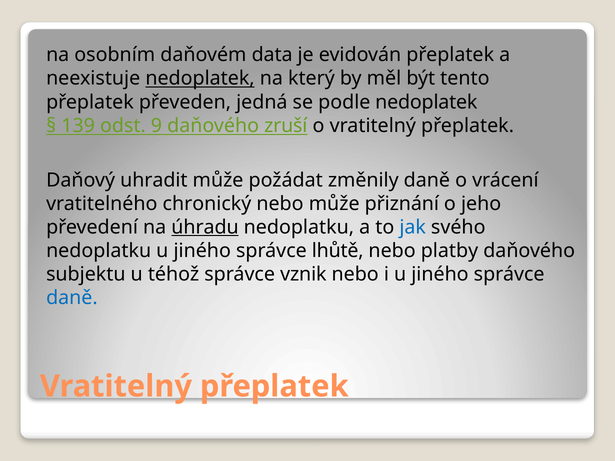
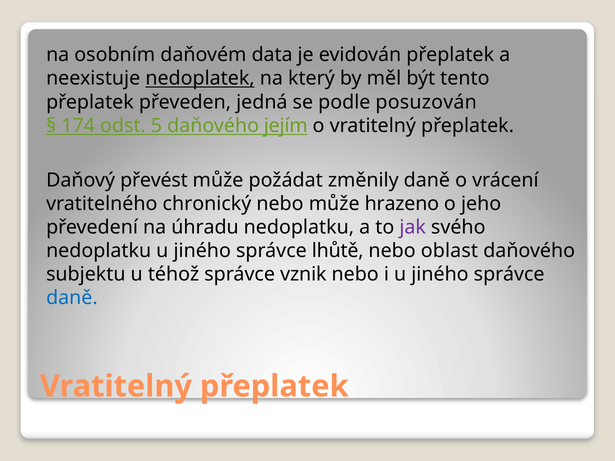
podle nedoplatek: nedoplatek -> posuzován
139: 139 -> 174
9: 9 -> 5
zruší: zruší -> jejím
uhradit: uhradit -> převést
přiznání: přiznání -> hrazeno
úhradu underline: present -> none
jak colour: blue -> purple
platby: platby -> oblast
